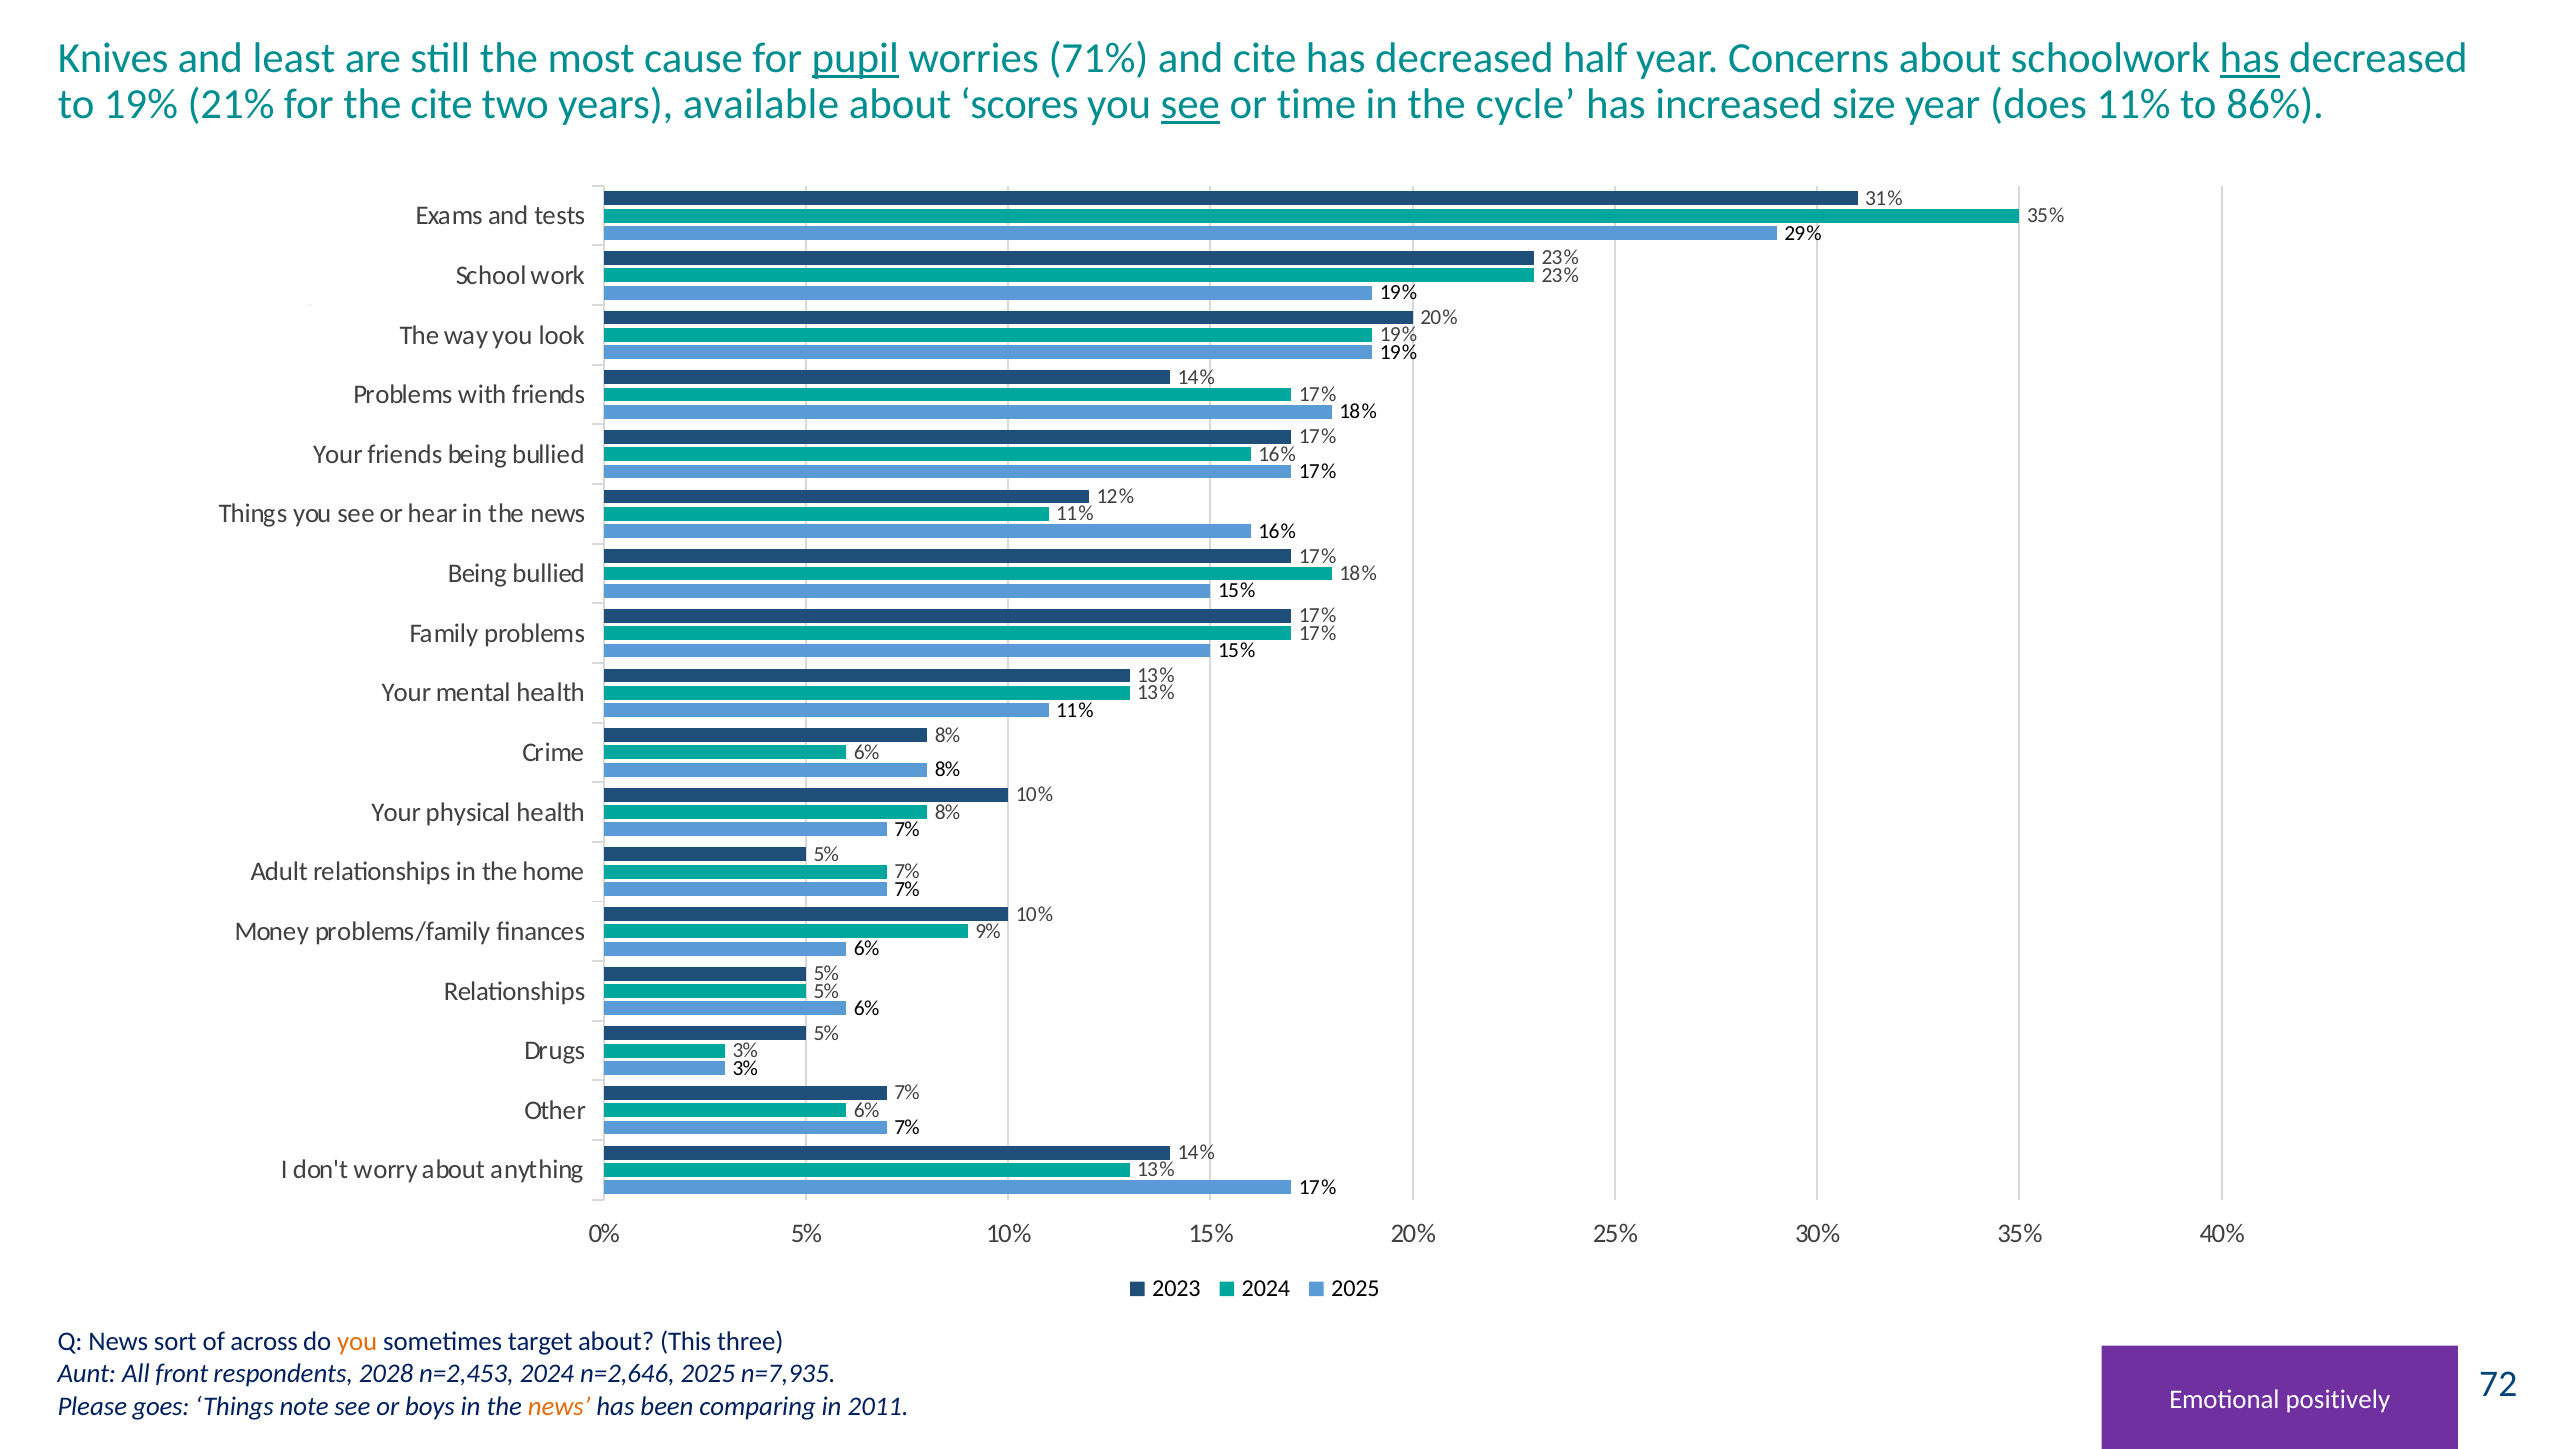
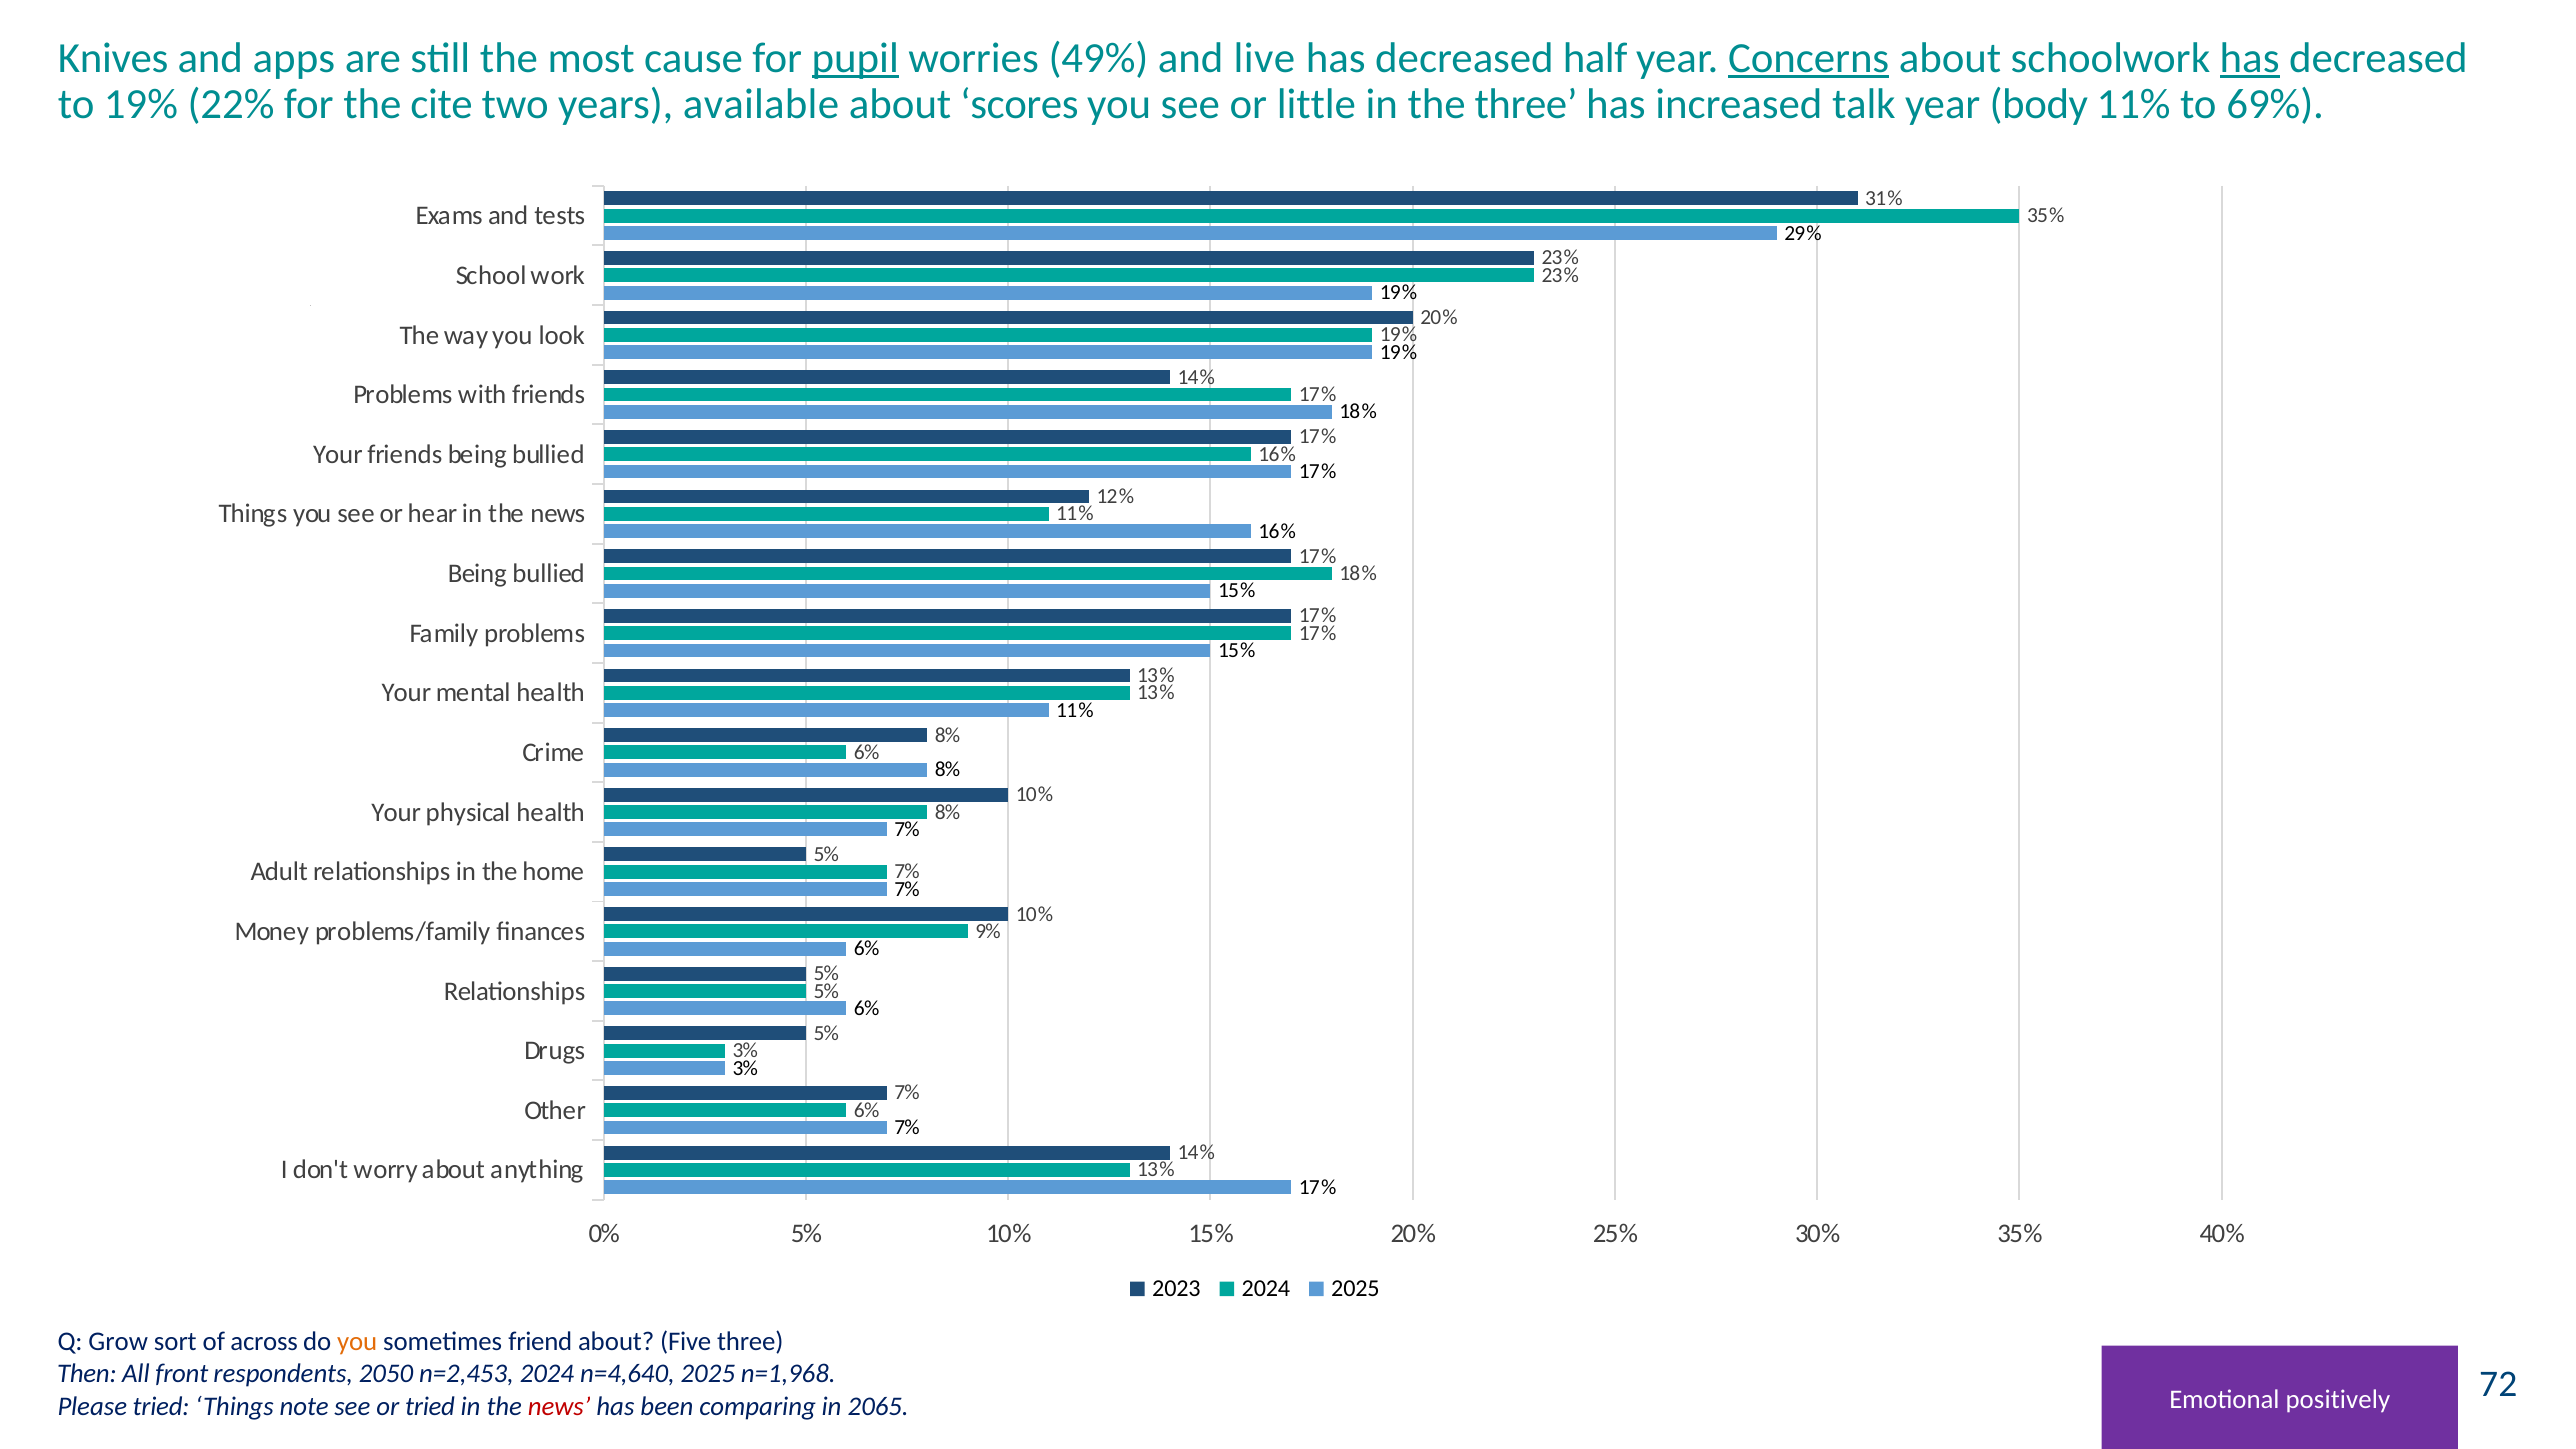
least: least -> apps
71%: 71% -> 49%
and cite: cite -> live
Concerns underline: none -> present
21%: 21% -> 22%
see at (1190, 104) underline: present -> none
time: time -> little
the cycle: cycle -> three
size: size -> talk
does: does -> body
86%: 86% -> 69%
Q News: News -> Grow
target: target -> friend
This: This -> Five
Aunt: Aunt -> Then
2028: 2028 -> 2050
n=2,646: n=2,646 -> n=4,640
n=7,935: n=7,935 -> n=1,968
Please goes: goes -> tried
or boys: boys -> tried
news at (559, 1406) colour: orange -> red
2011: 2011 -> 2065
